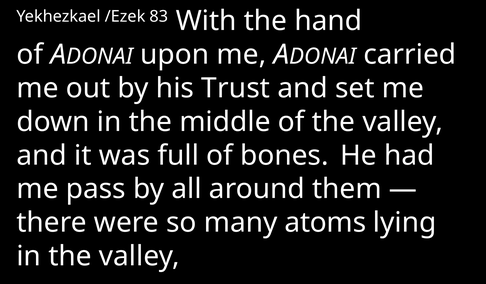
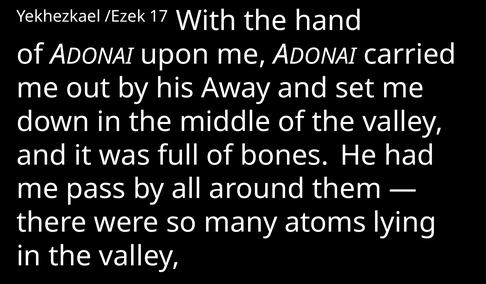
83: 83 -> 17
Trust: Trust -> Away
